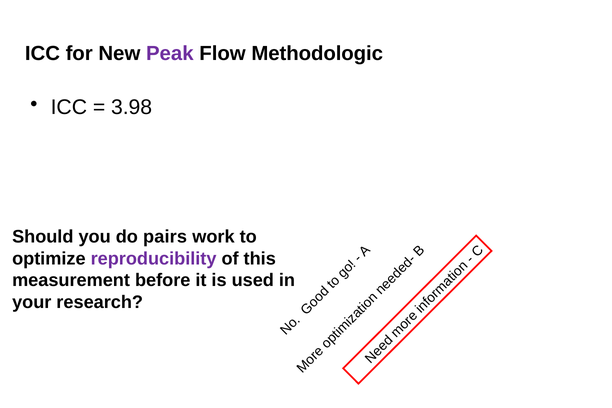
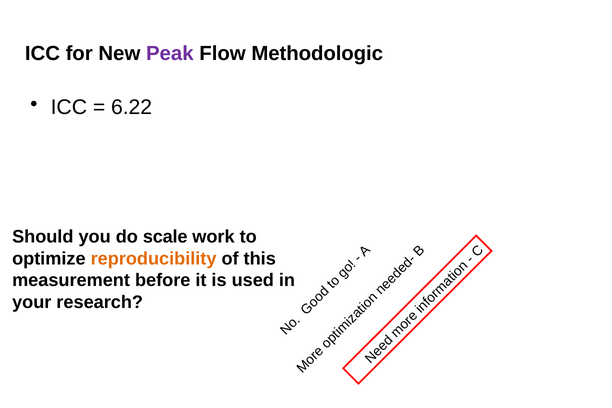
3.98: 3.98 -> 6.22
pairs: pairs -> scale
reproducibility colour: purple -> orange
